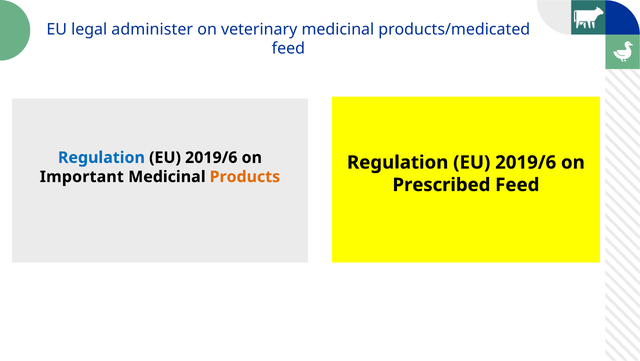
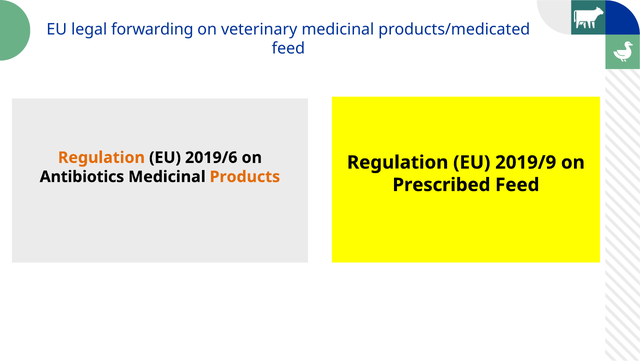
administer: administer -> forwarding
Regulation at (101, 157) colour: blue -> orange
2019/6 at (526, 162): 2019/6 -> 2019/9
Important: Important -> Antibiotics
